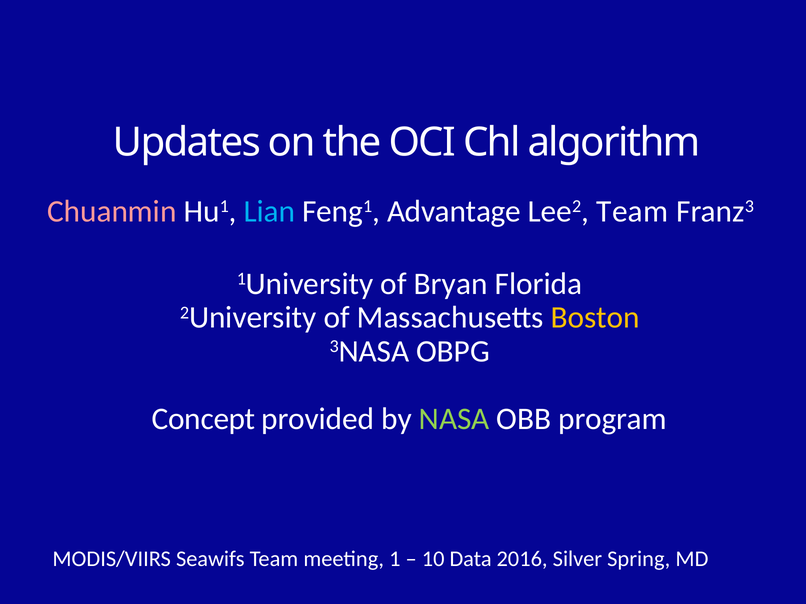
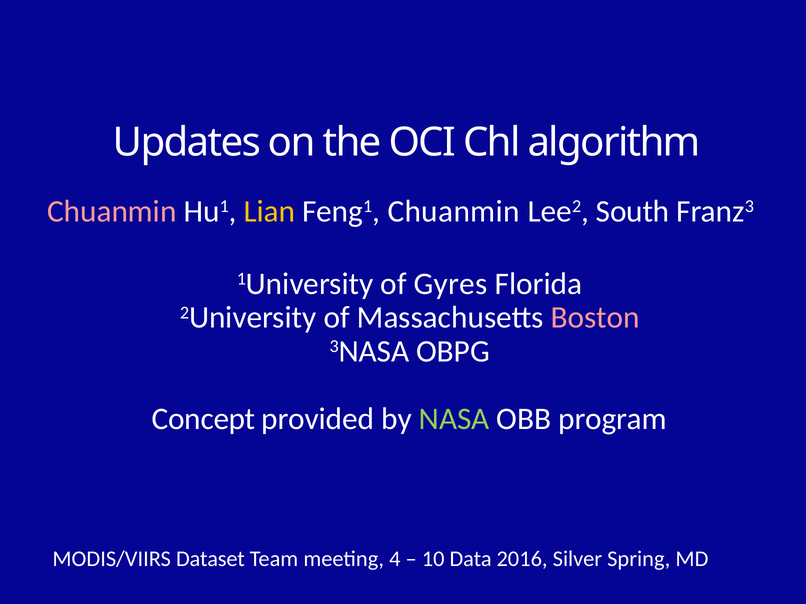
Lian colour: light blue -> yellow
Feng1 Advantage: Advantage -> Chuanmin
Lee2 Team: Team -> South
Bryan: Bryan -> Gyres
Boston colour: yellow -> pink
Seawifs: Seawifs -> Dataset
1: 1 -> 4
